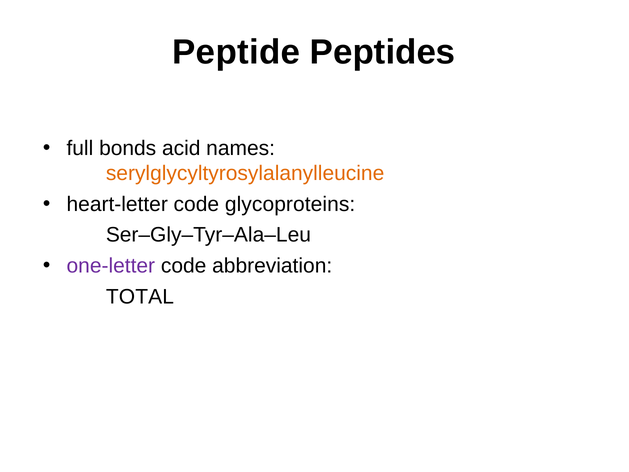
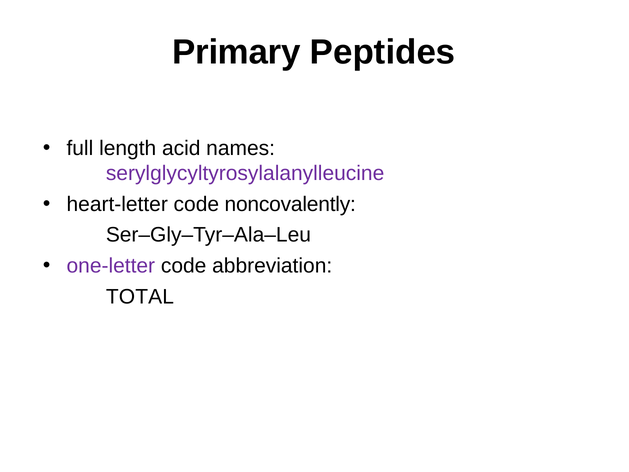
Peptide: Peptide -> Primary
bonds: bonds -> length
serylglycyltyrosylalanylleucine colour: orange -> purple
glycoproteins: glycoproteins -> noncovalently
